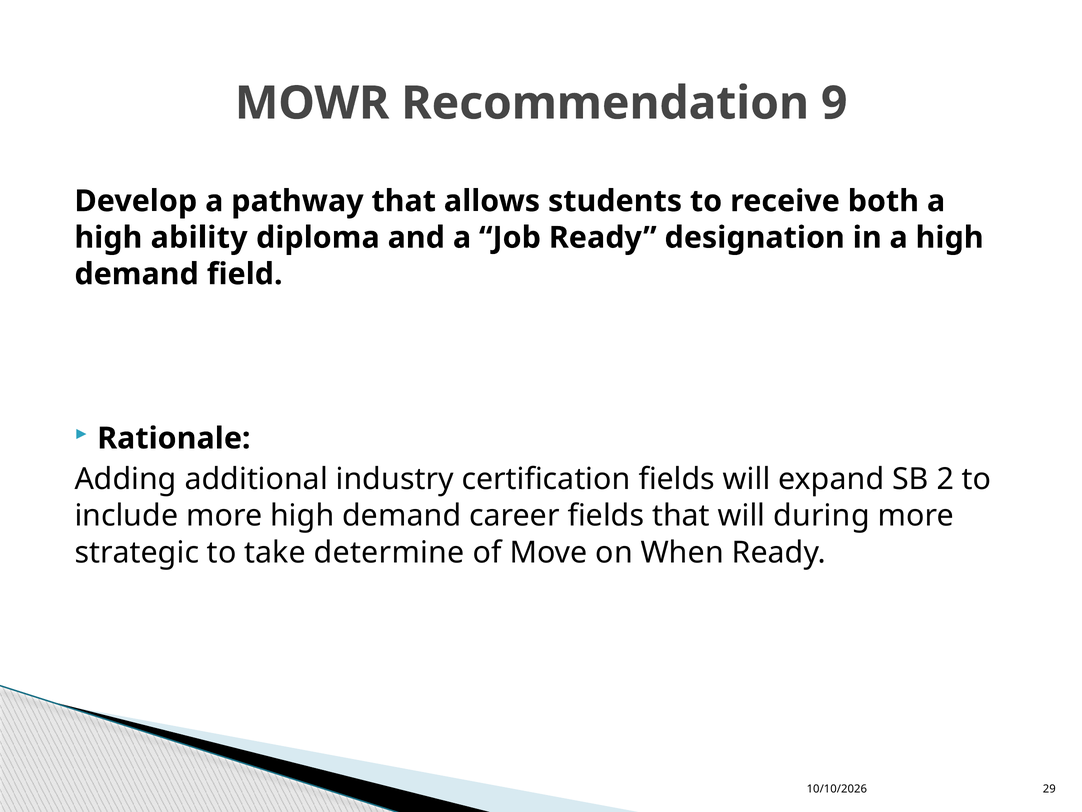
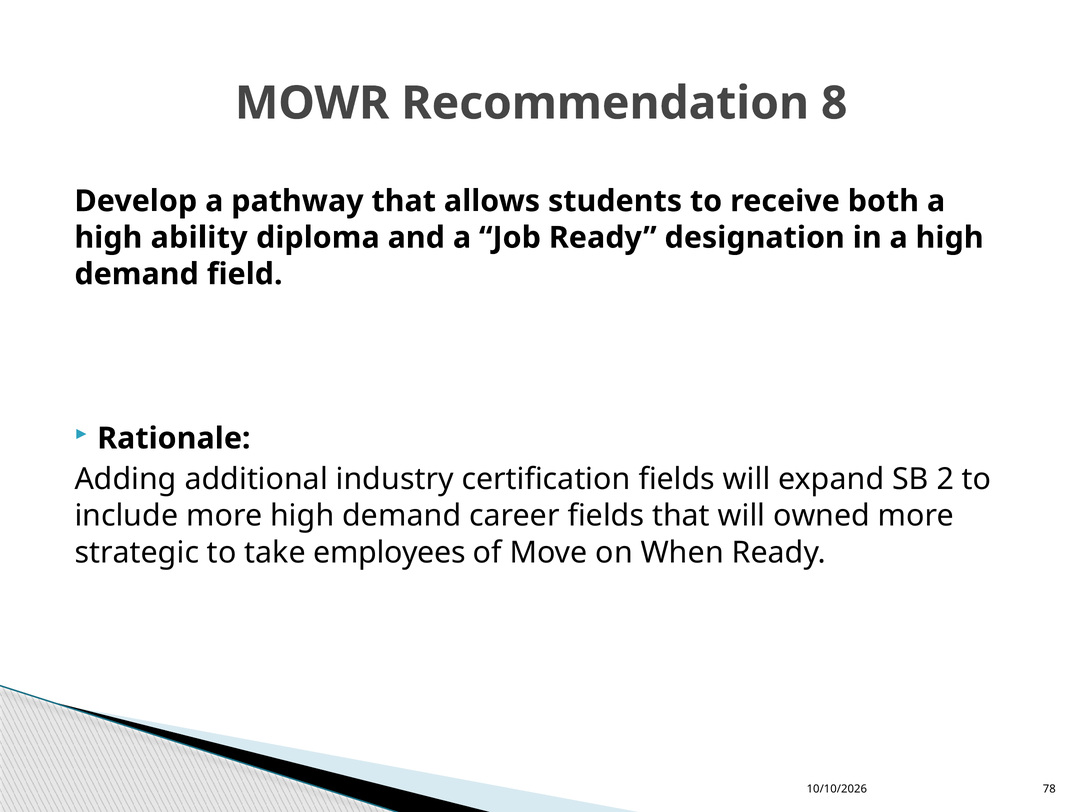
9: 9 -> 8
during: during -> owned
determine: determine -> employees
29: 29 -> 78
